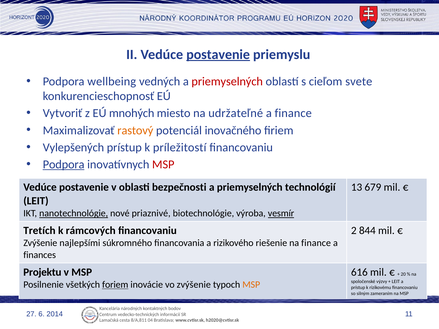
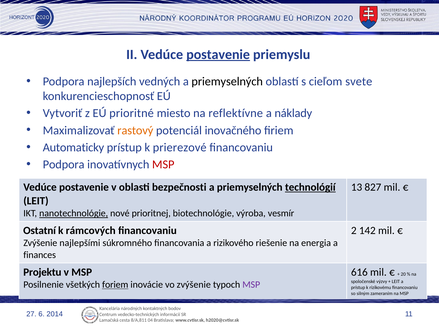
wellbeing: wellbeing -> najlepších
priemyselných at (227, 82) colour: red -> black
mnohých: mnohých -> prioritné
udržateľné: udržateľné -> reflektívne
a finance: finance -> náklady
Vylepšených: Vylepšených -> Automaticky
príležitostí: príležitostí -> prierezové
Podpora at (64, 165) underline: present -> none
technológií underline: none -> present
679: 679 -> 827
priaznivé: priaznivé -> prioritnej
vesmír underline: present -> none
Tretích: Tretích -> Ostatní
844: 844 -> 142
na finance: finance -> energia
MSP at (251, 285) colour: orange -> purple
